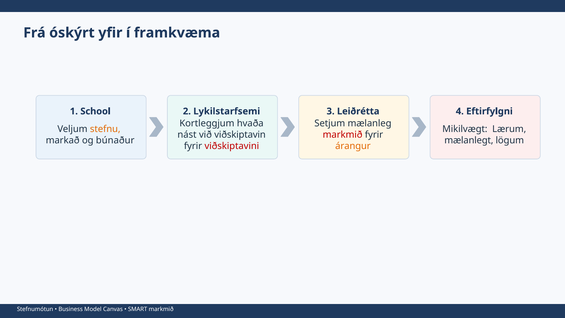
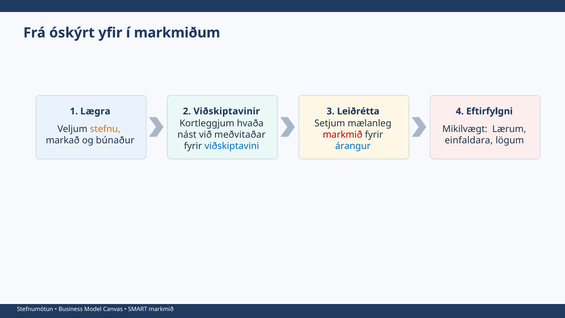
framkvæma: framkvæma -> markmiðum
School: School -> Lægra
Lykilstarfsemi: Lykilstarfsemi -> Viðskiptavinir
viðskiptavin: viðskiptavin -> meðvitaðar
mælanlegt: mælanlegt -> einfaldara
viðskiptavini colour: red -> blue
árangur colour: orange -> blue
